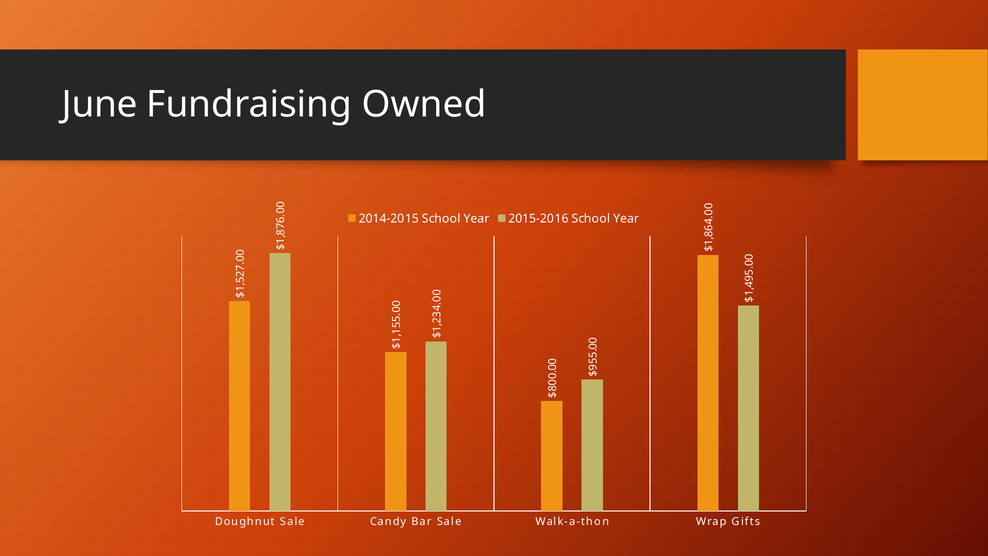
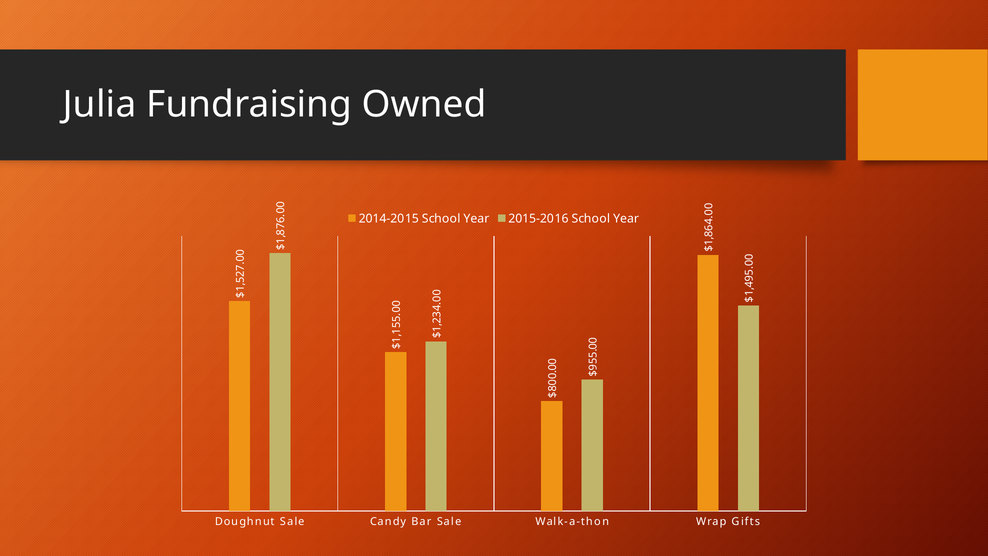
June: June -> Julia
